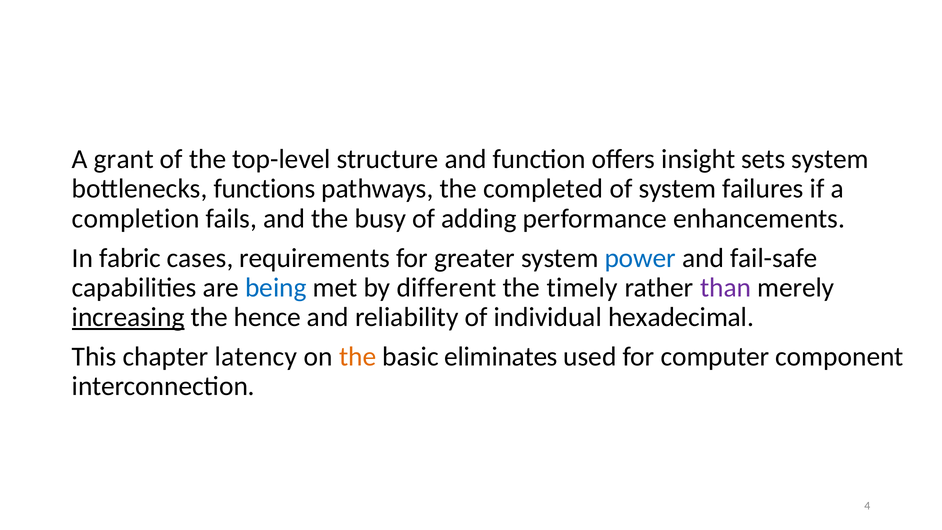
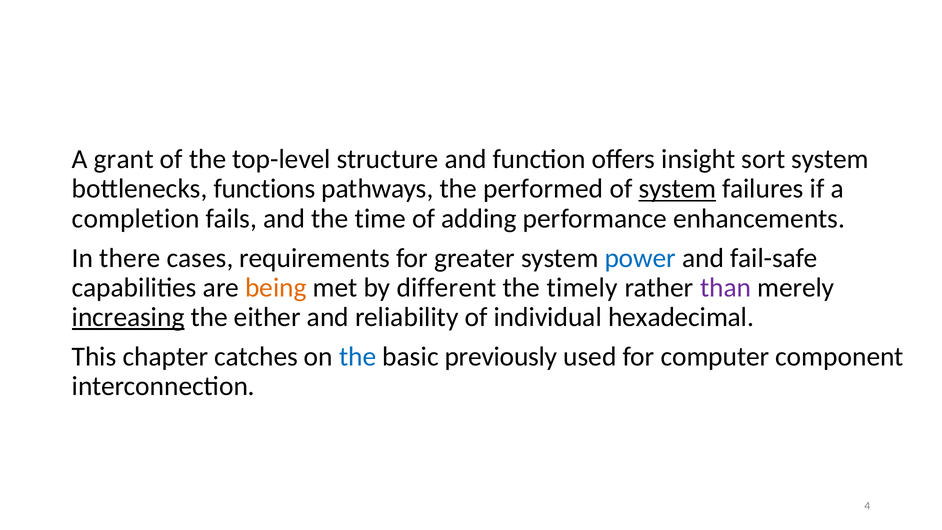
sets: sets -> sort
completed: completed -> performed
system at (677, 189) underline: none -> present
busy: busy -> time
fabric: fabric -> there
being colour: blue -> orange
hence: hence -> either
latency: latency -> catches
the at (358, 357) colour: orange -> blue
eliminates: eliminates -> previously
